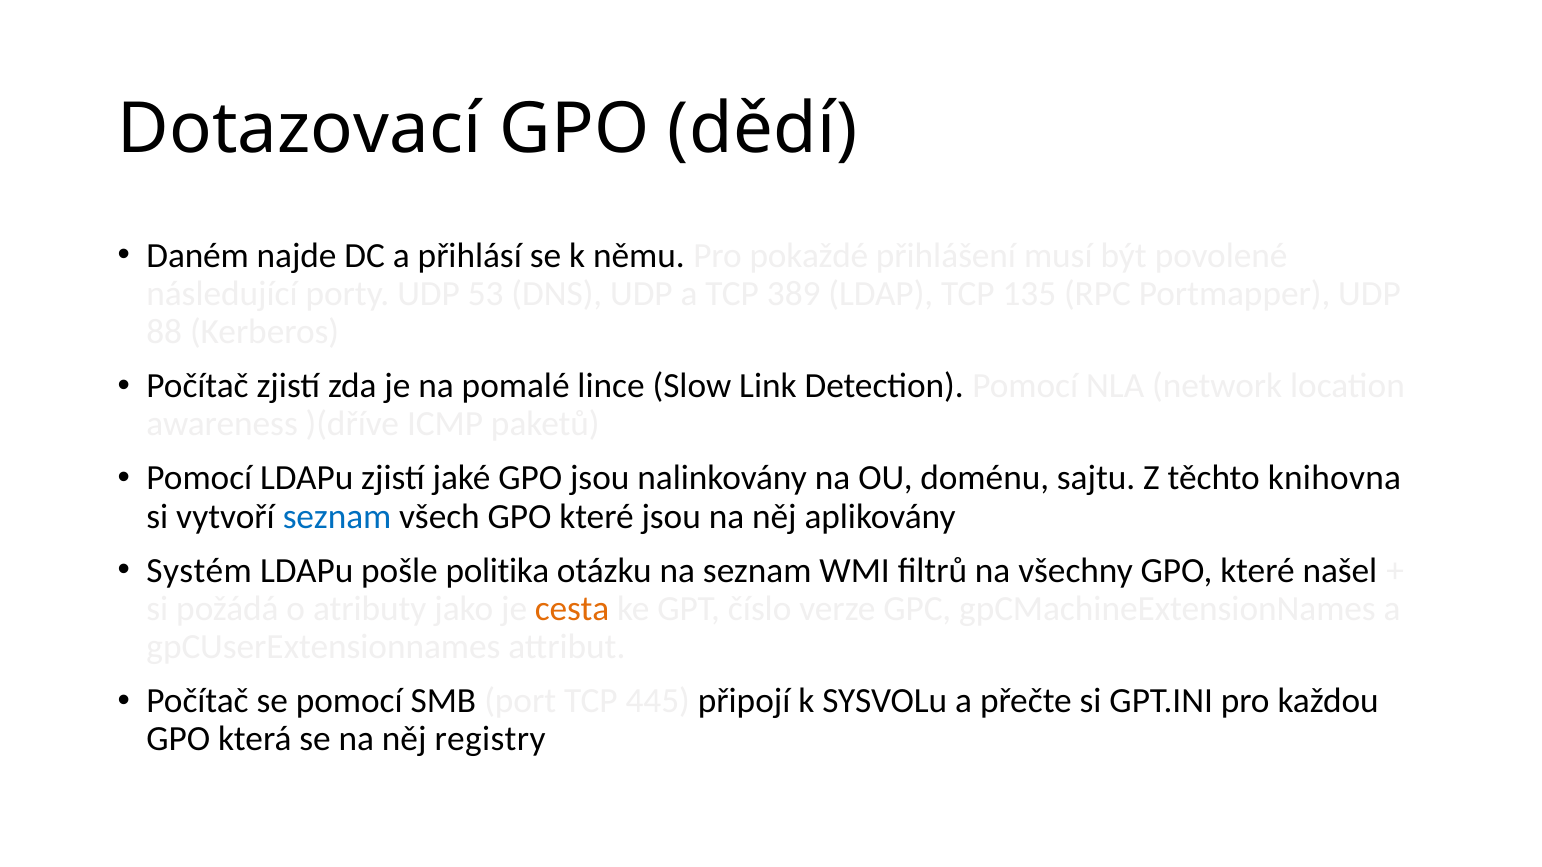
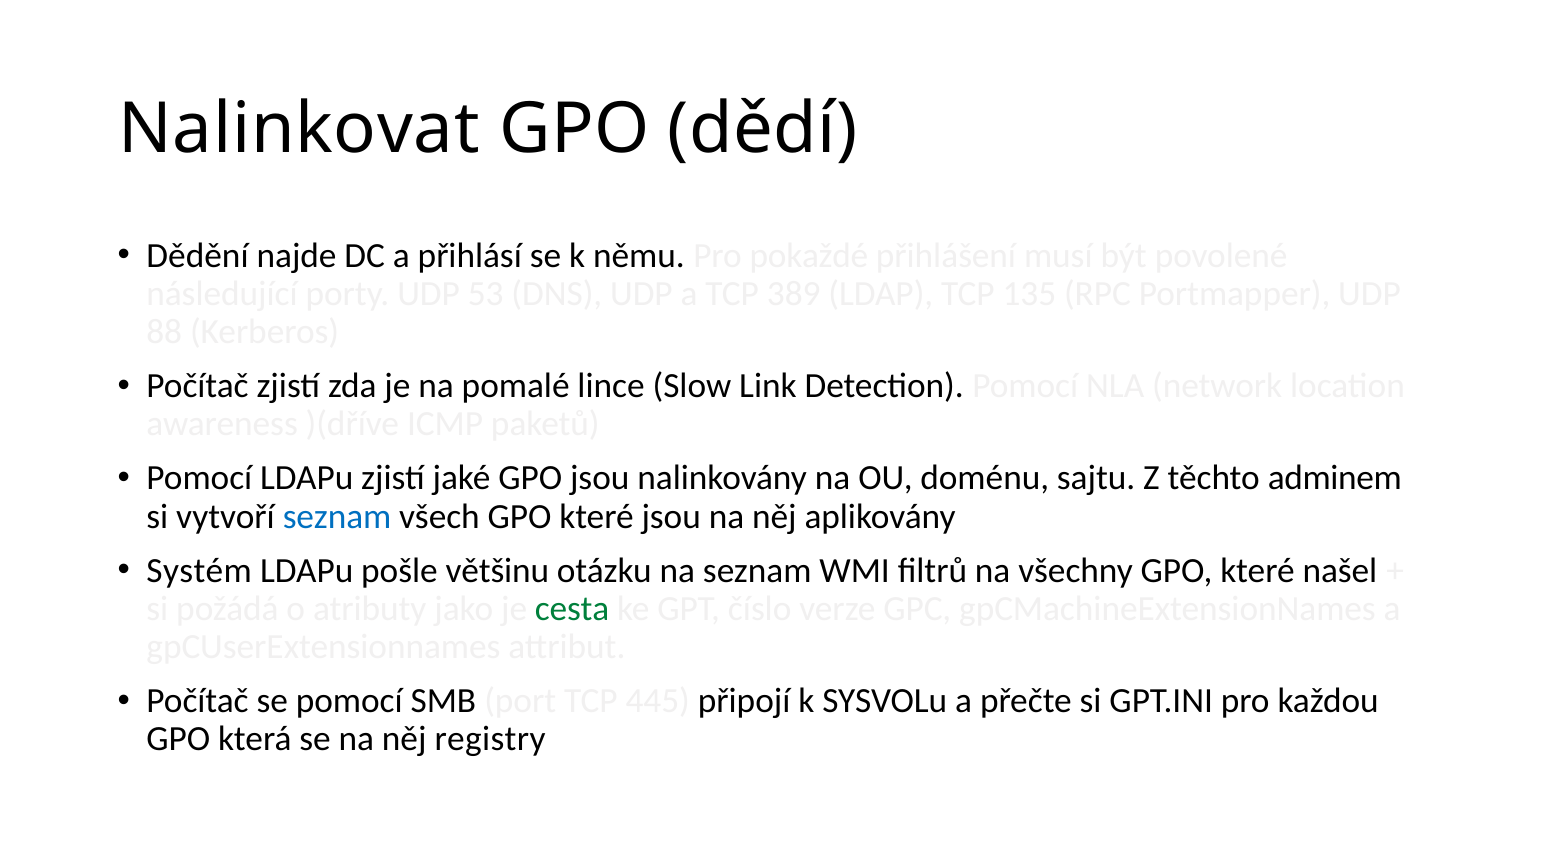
Dotazovací: Dotazovací -> Nalinkovat
Daném: Daném -> Dědění
knihovna: knihovna -> adminem
politika: politika -> většinu
cesta colour: orange -> green
